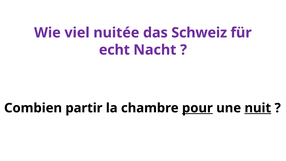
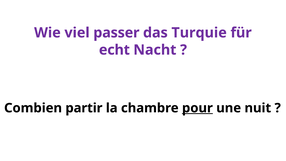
nuitée: nuitée -> passer
Schweiz: Schweiz -> Turquie
nuit underline: present -> none
